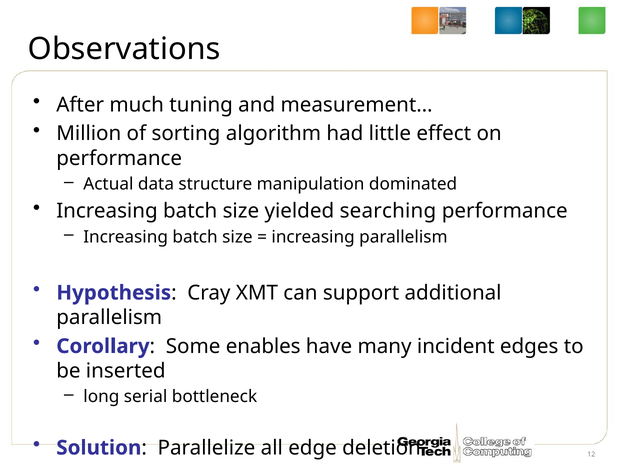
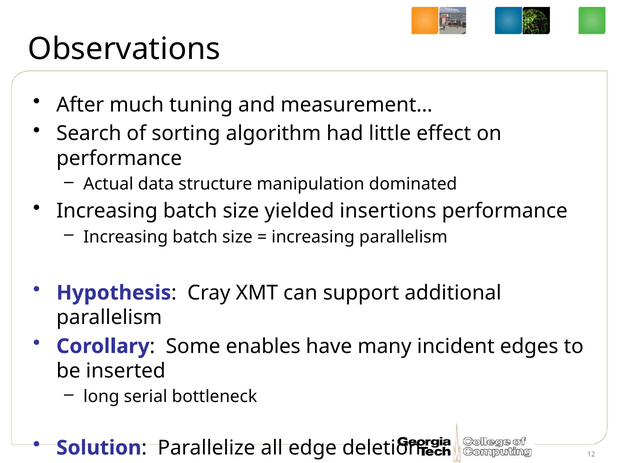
Million: Million -> Search
searching: searching -> insertions
